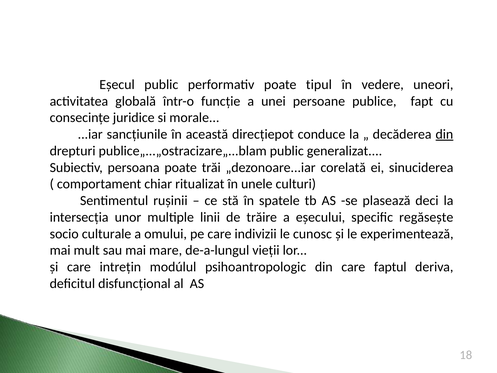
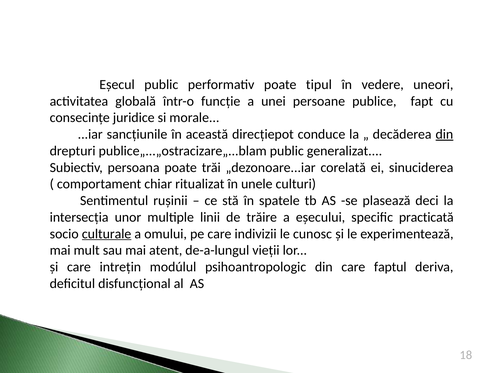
regăsește: regăsește -> practicată
culturale underline: none -> present
mare: mare -> atent
